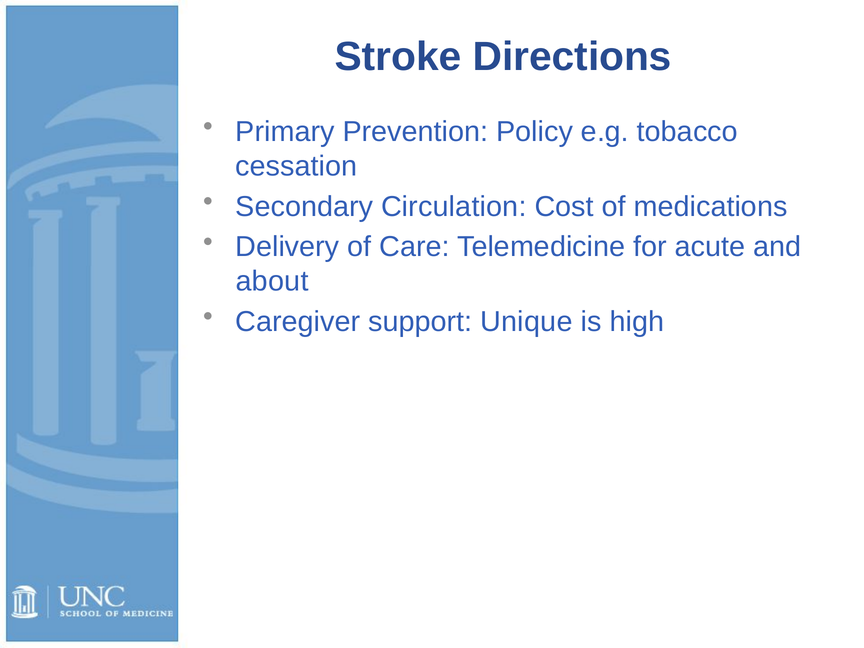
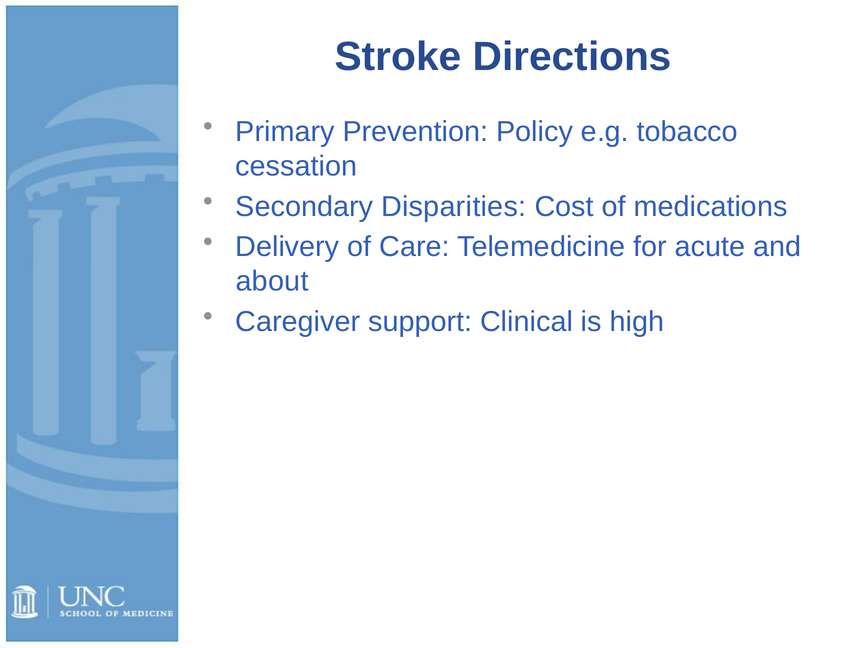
Circulation: Circulation -> Disparities
Unique: Unique -> Clinical
